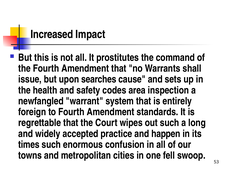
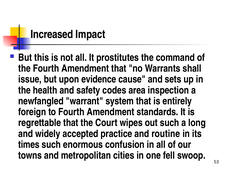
searches: searches -> evidence
happen: happen -> routine
